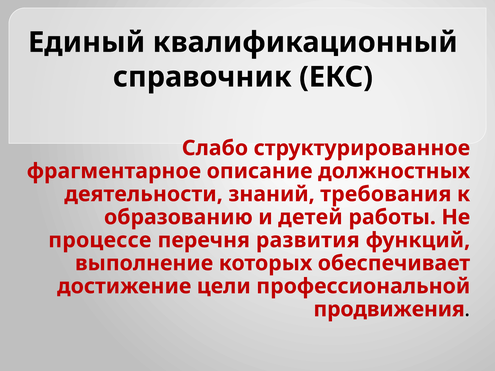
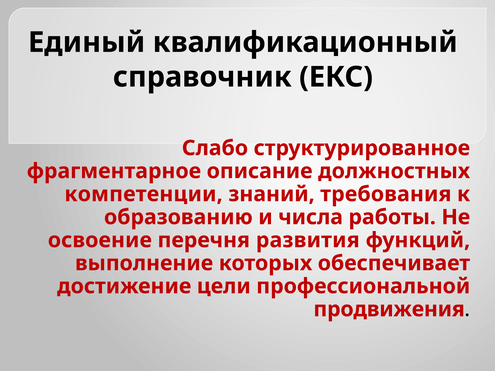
деятельности: деятельности -> компетенции
детей: детей -> числа
процессе: процессе -> освоение
